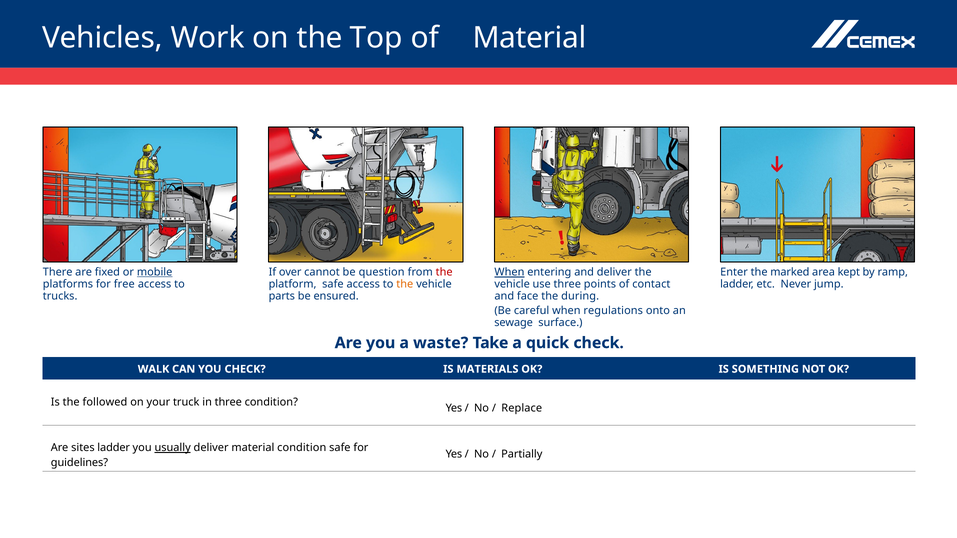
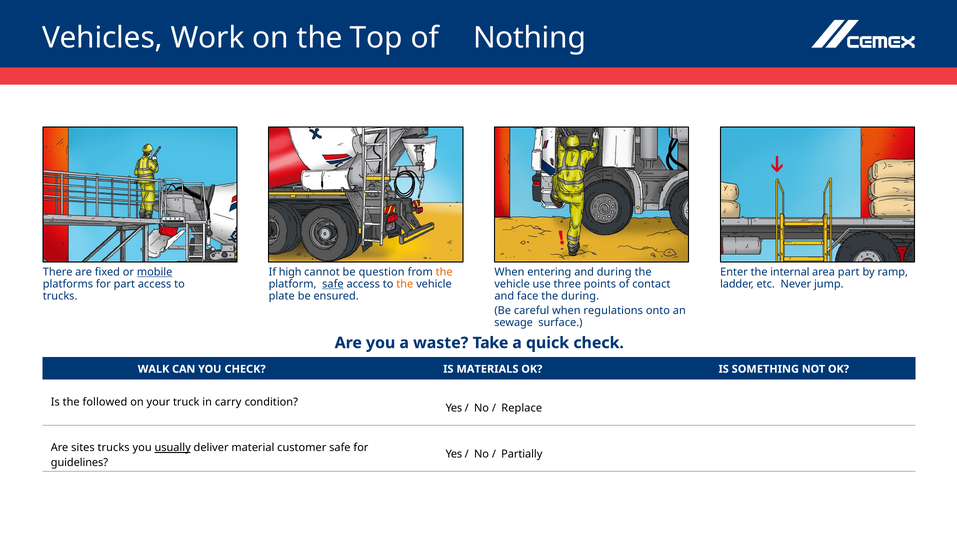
of Material: Material -> Nothing
over: over -> high
the at (444, 272) colour: red -> orange
When at (509, 272) underline: present -> none
and deliver: deliver -> during
marked: marked -> internal
area kept: kept -> part
for free: free -> part
safe at (333, 284) underline: none -> present
parts: parts -> plate
in three: three -> carry
sites ladder: ladder -> trucks
material condition: condition -> customer
